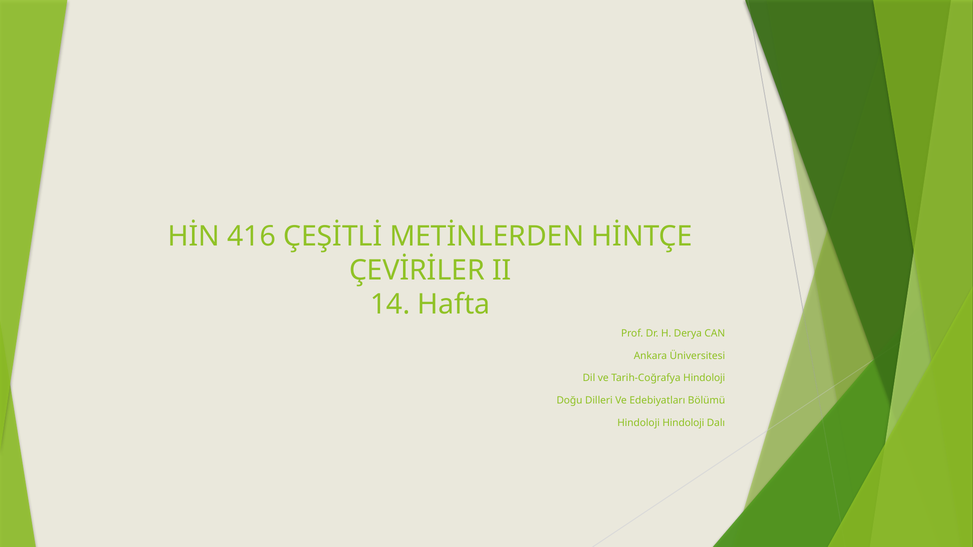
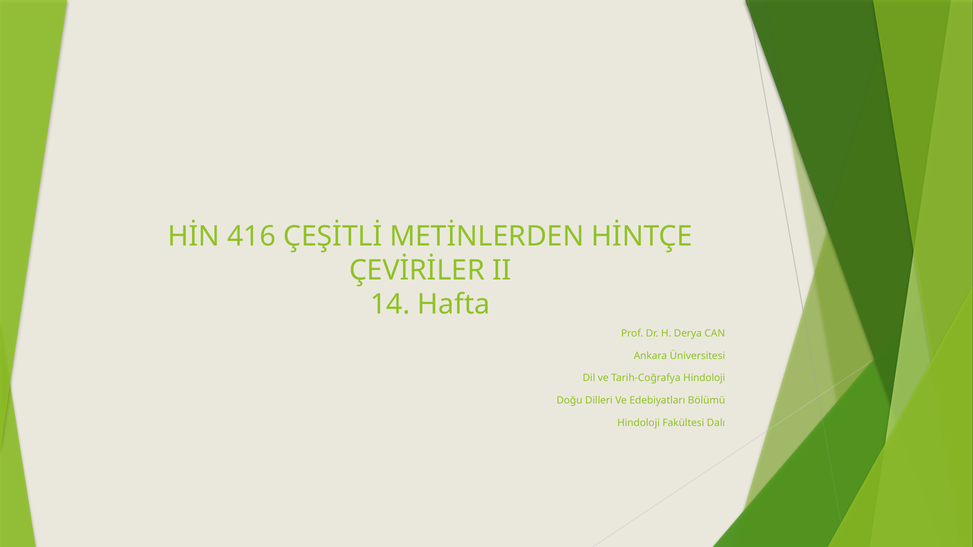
Hindoloji Hindoloji: Hindoloji -> Fakültesi
